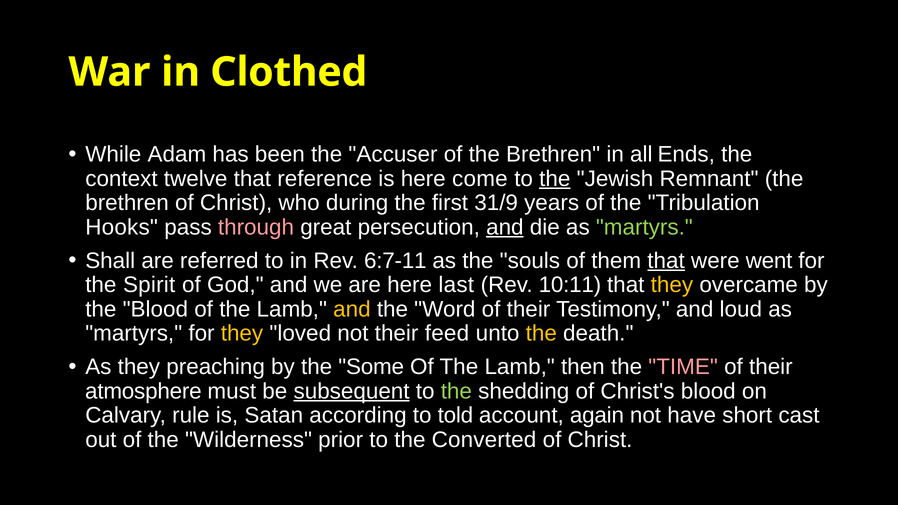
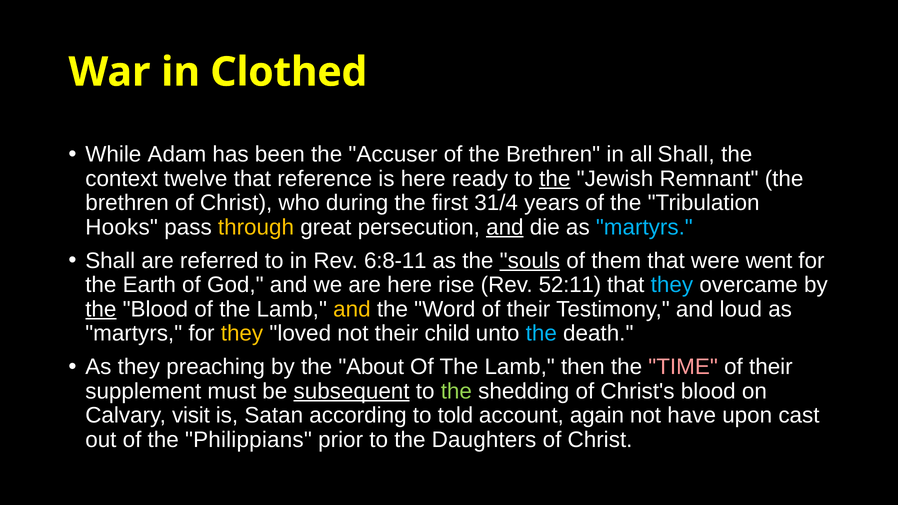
all Ends: Ends -> Shall
come: come -> ready
31/9: 31/9 -> 31/4
through colour: pink -> yellow
martyrs at (644, 227) colour: light green -> light blue
6:7-11: 6:7-11 -> 6:8-11
souls underline: none -> present
that at (666, 261) underline: present -> none
Spirit: Spirit -> Earth
last: last -> rise
10:11: 10:11 -> 52:11
they at (672, 285) colour: yellow -> light blue
the at (101, 309) underline: none -> present
feed: feed -> child
the at (541, 333) colour: yellow -> light blue
Some: Some -> About
atmosphere: atmosphere -> supplement
rule: rule -> visit
short: short -> upon
Wilderness: Wilderness -> Philippians
Converted: Converted -> Daughters
